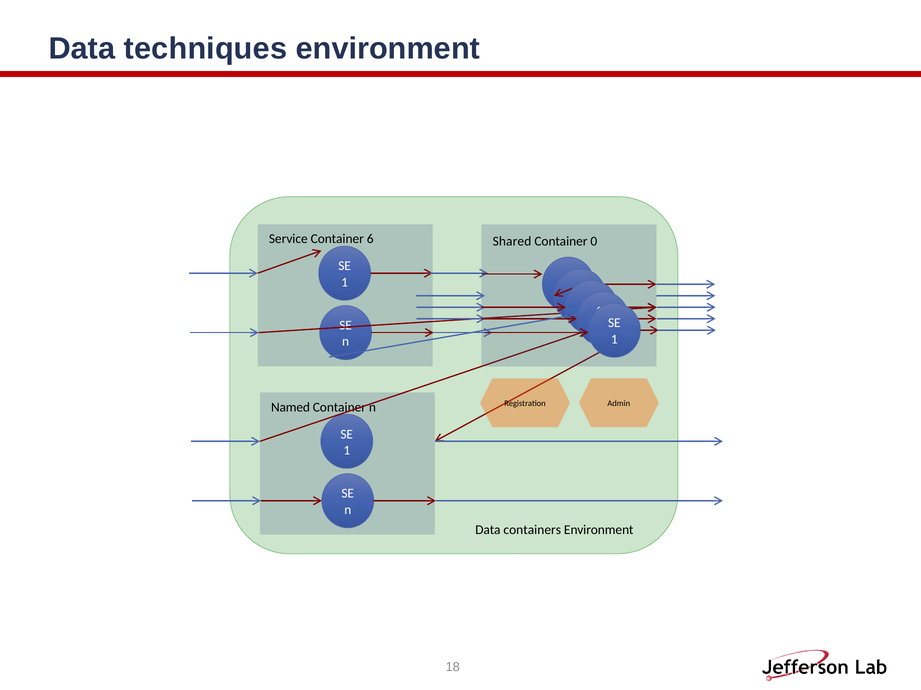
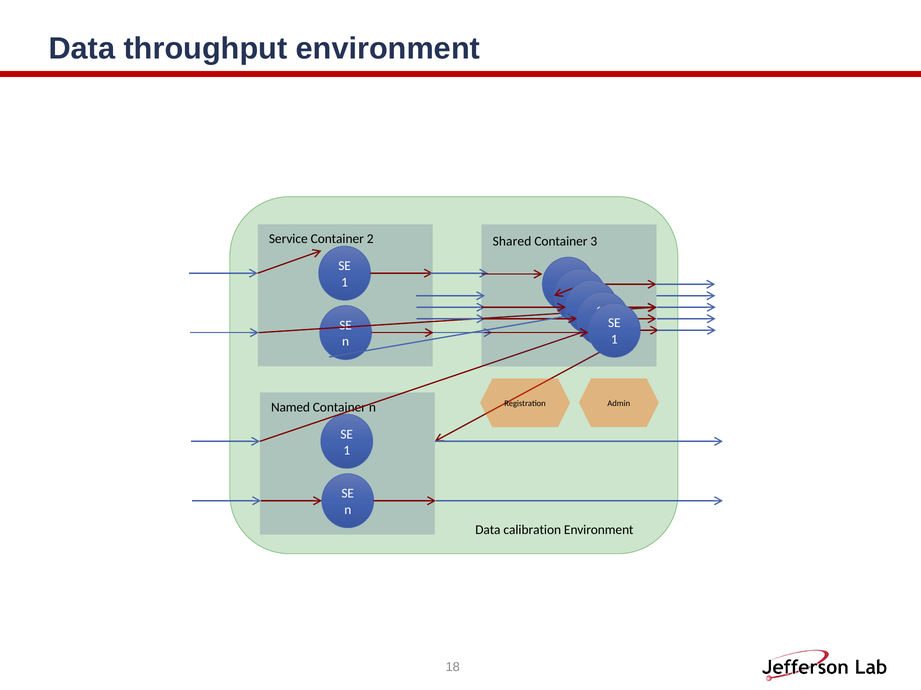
techniques: techniques -> throughput
6: 6 -> 2
0: 0 -> 3
containers: containers -> calibration
